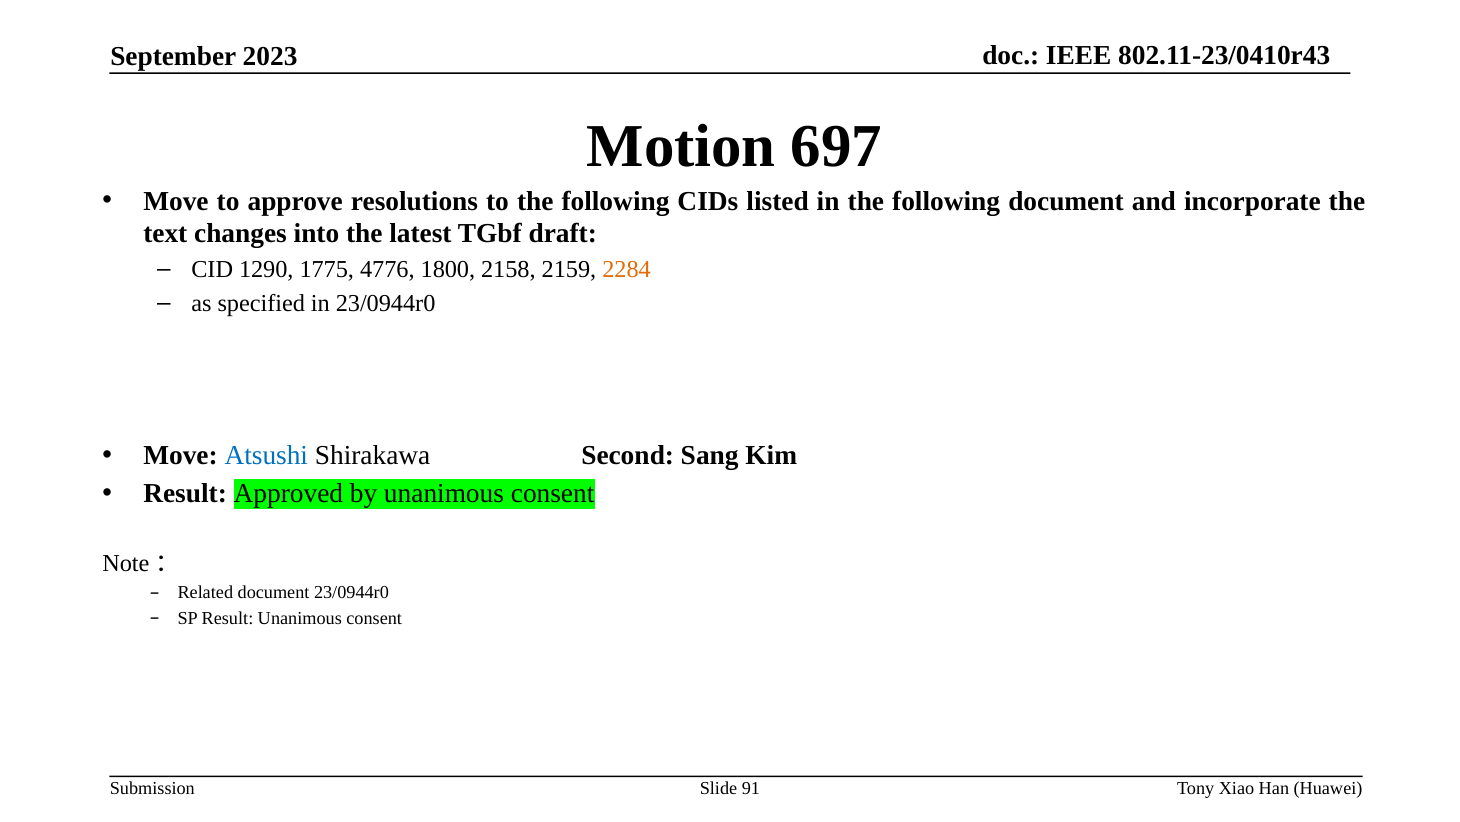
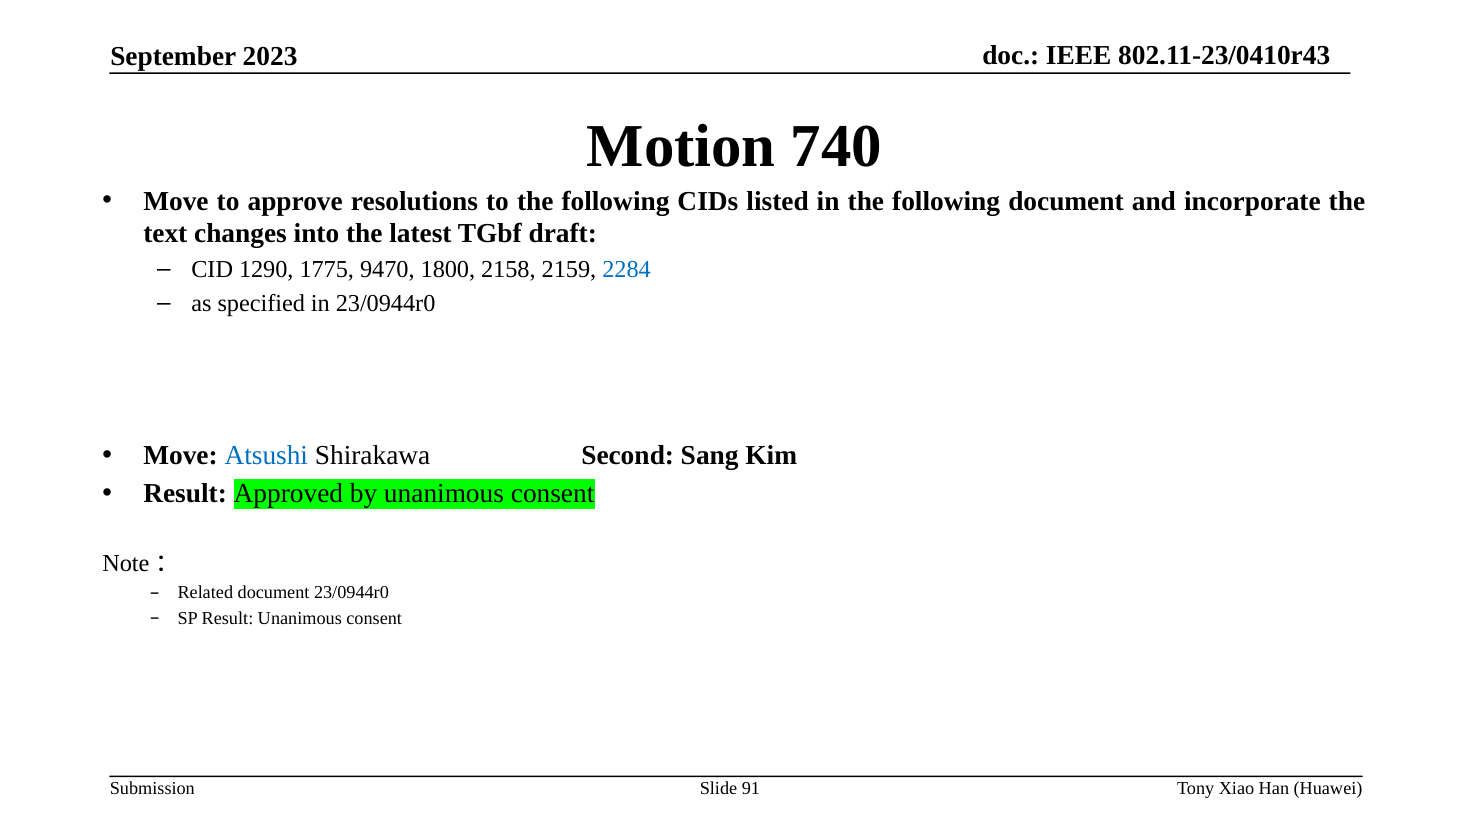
697: 697 -> 740
4776: 4776 -> 9470
2284 colour: orange -> blue
